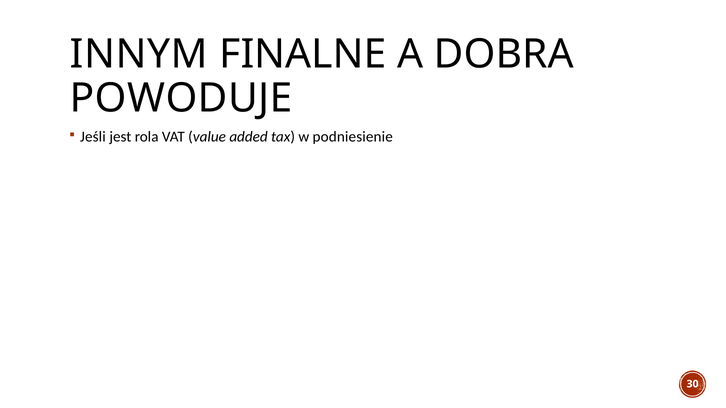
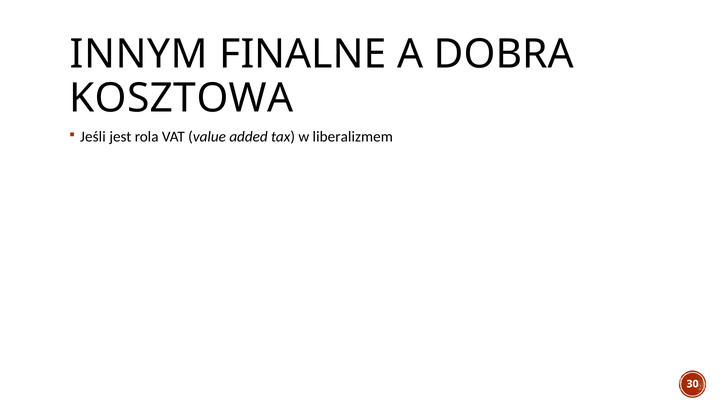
POWODUJE: POWODUJE -> KOSZTOWA
podniesienie: podniesienie -> liberalizmem
